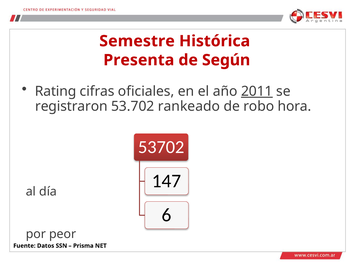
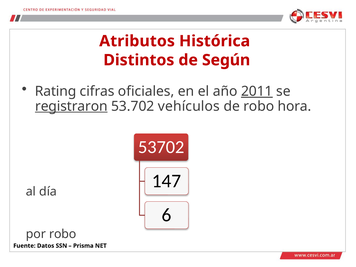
Semestre: Semestre -> Atributos
Presenta: Presenta -> Distintos
registraron underline: none -> present
rankeado: rankeado -> vehículos
por peor: peor -> robo
